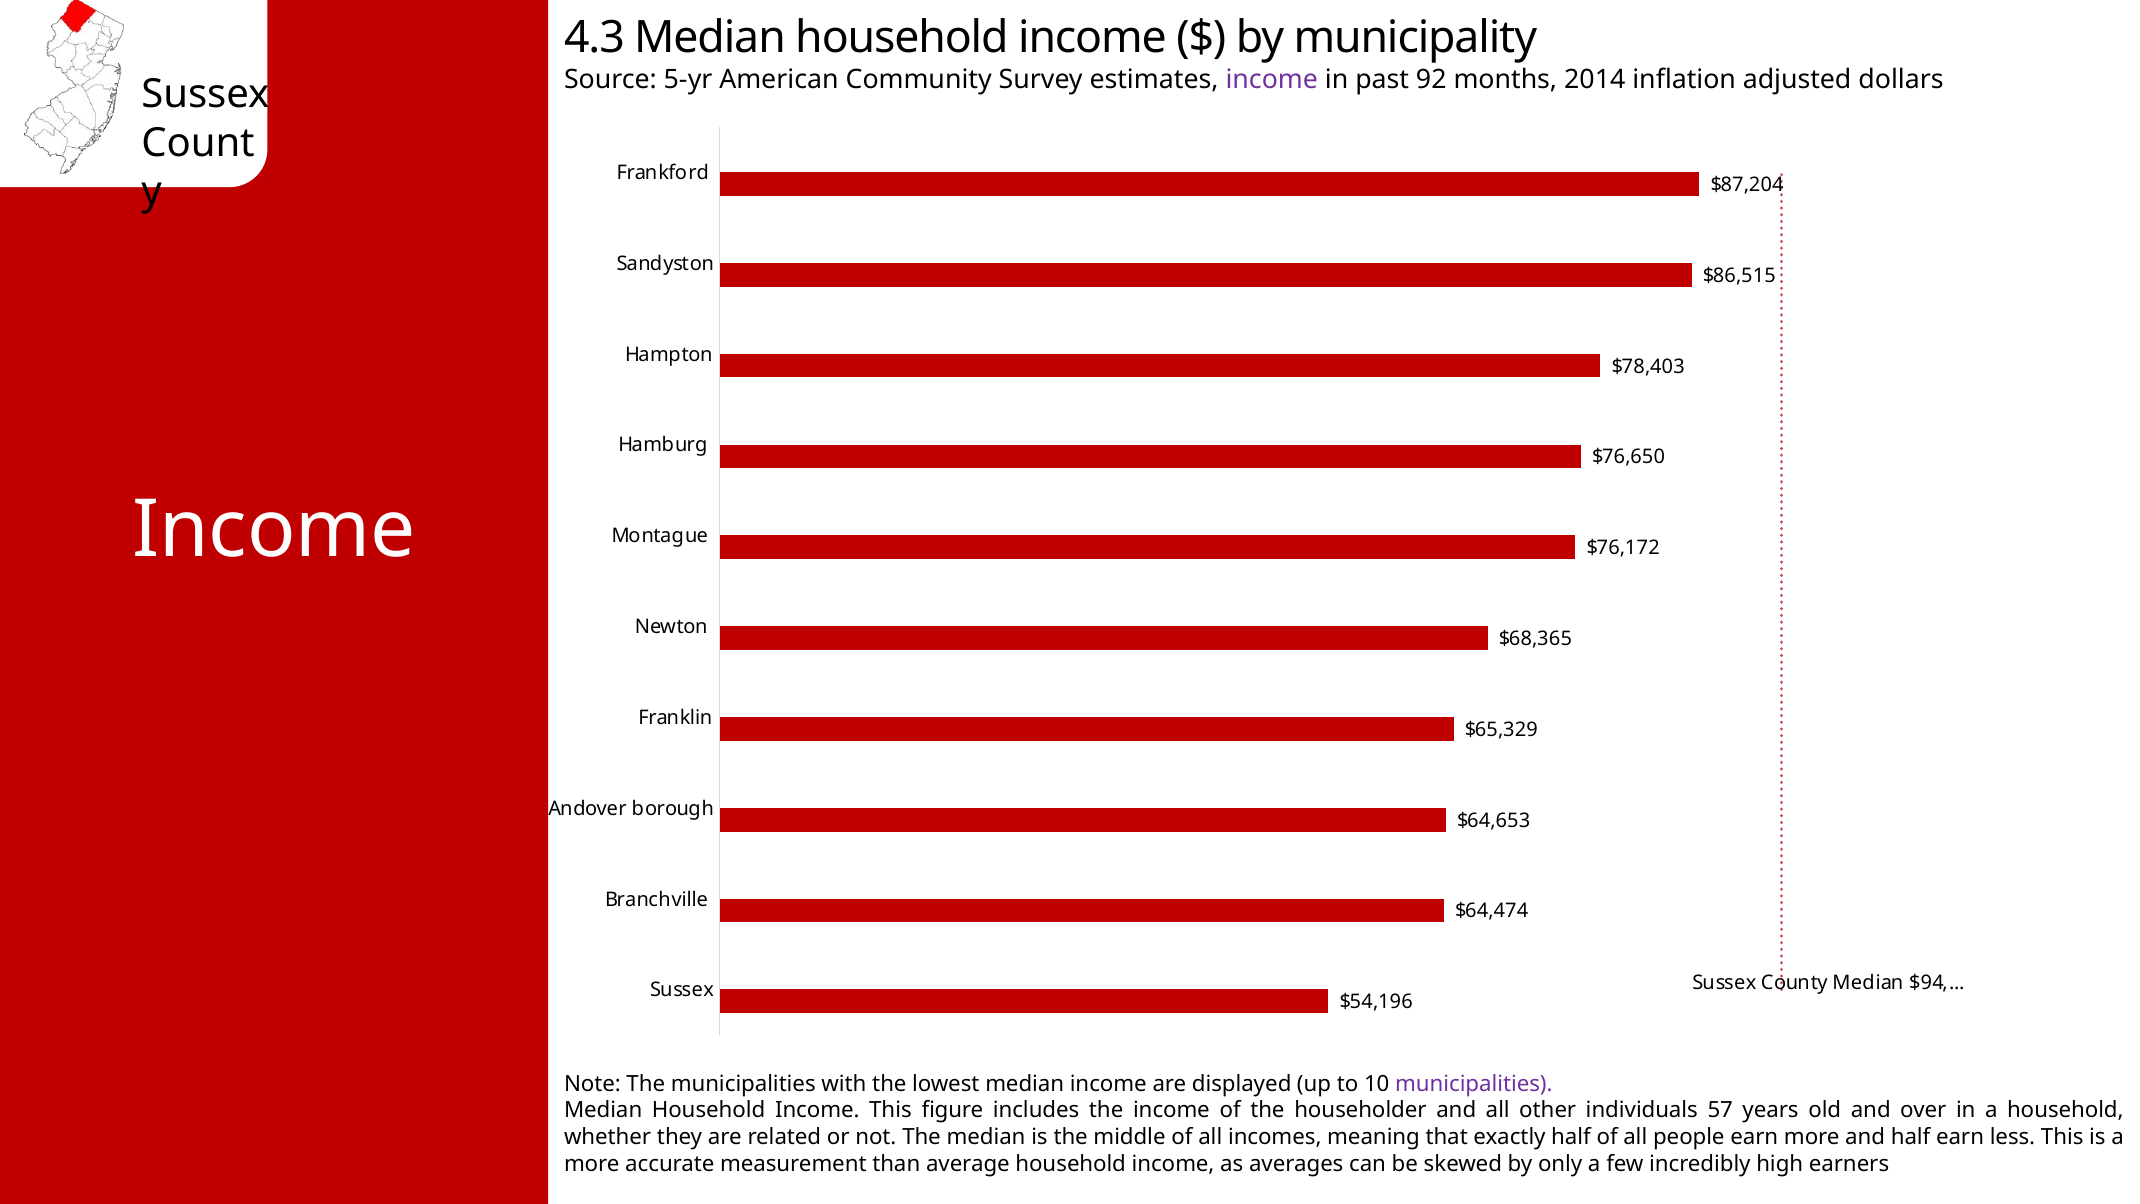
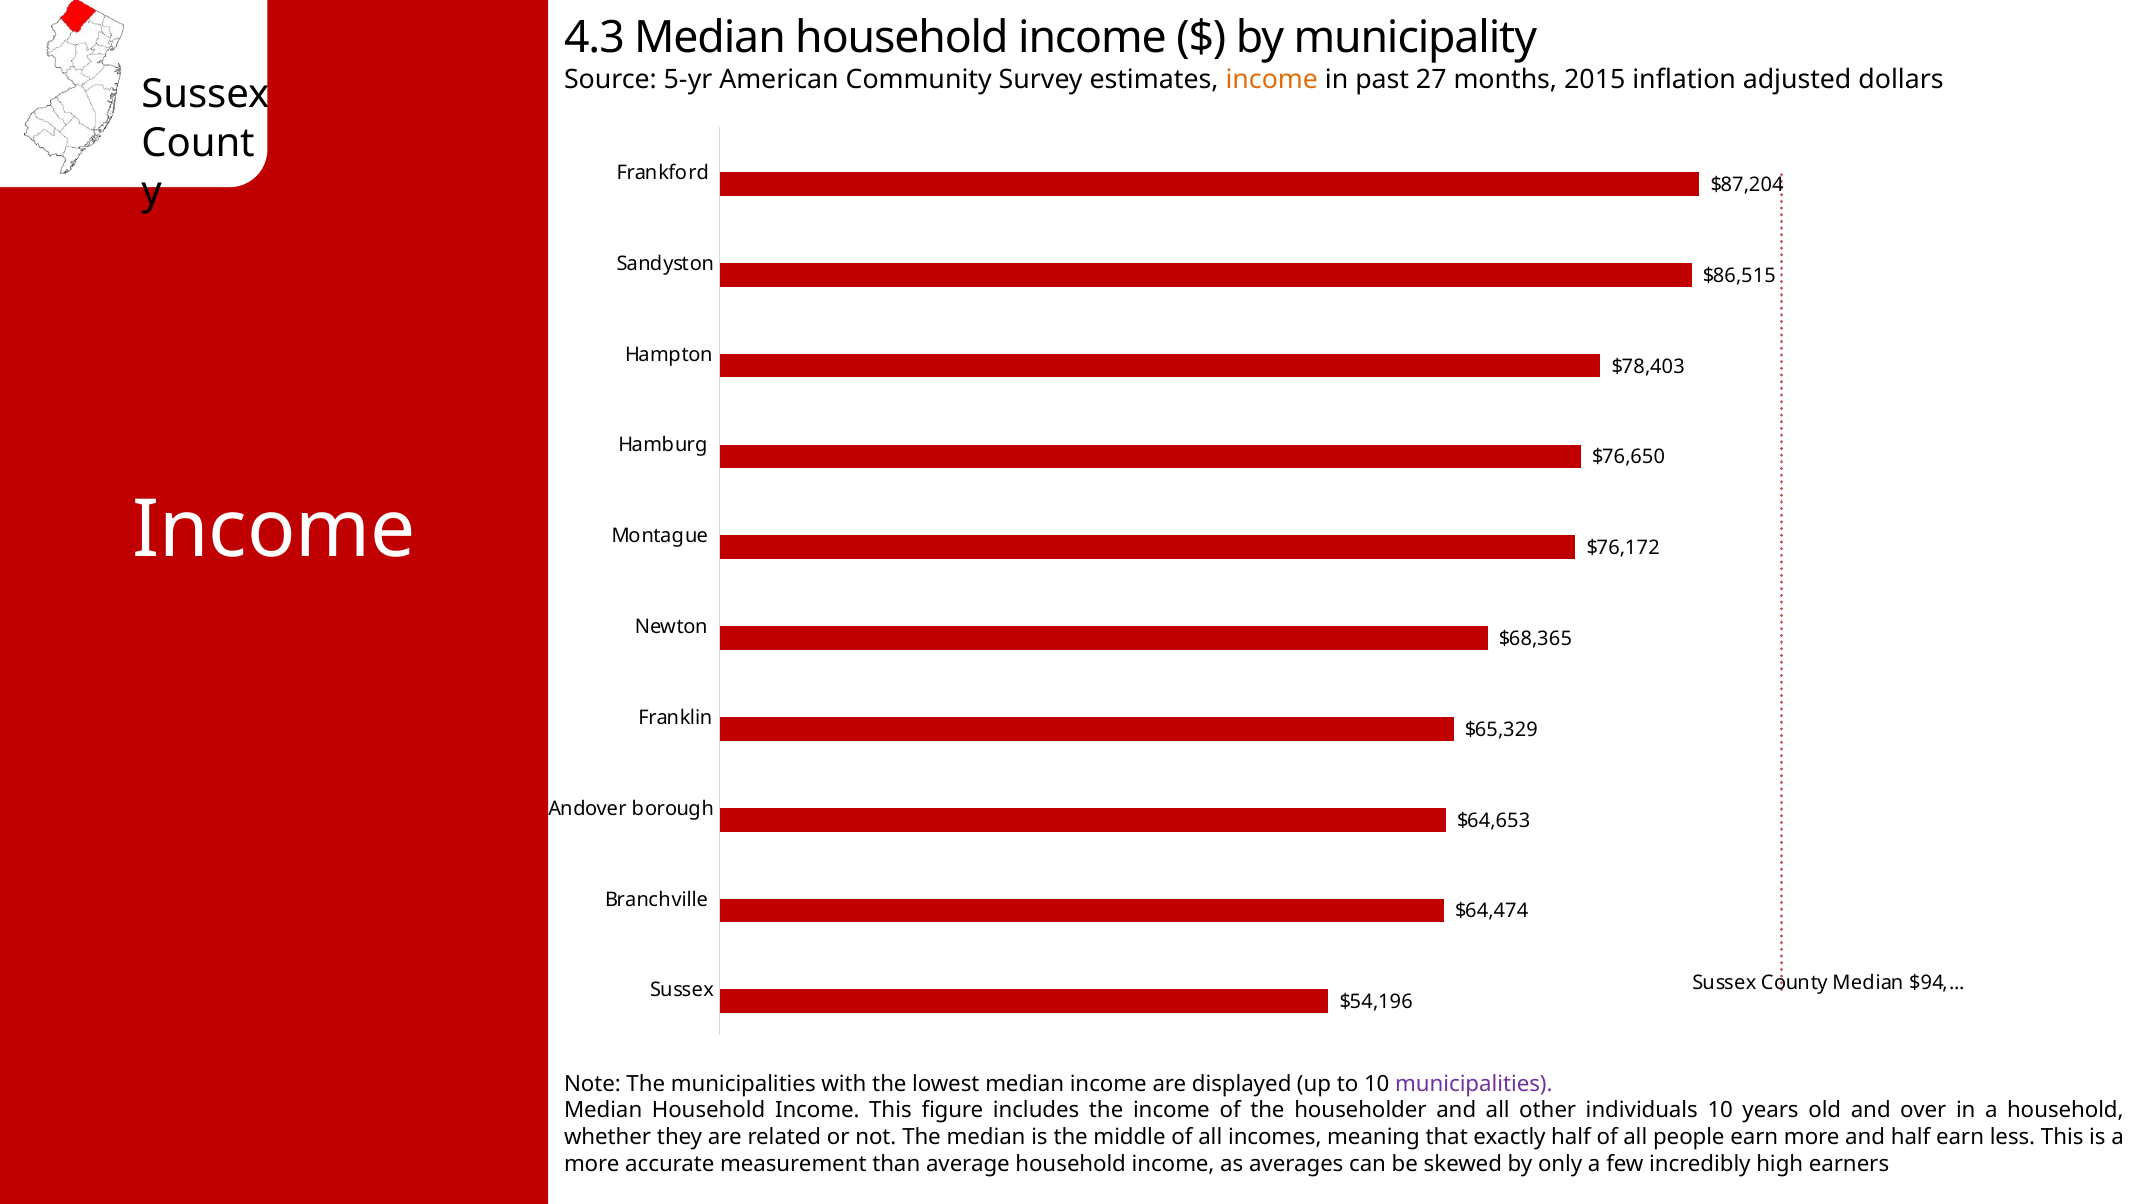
income at (1272, 79) colour: purple -> orange
92: 92 -> 27
2014: 2014 -> 2015
individuals 57: 57 -> 10
